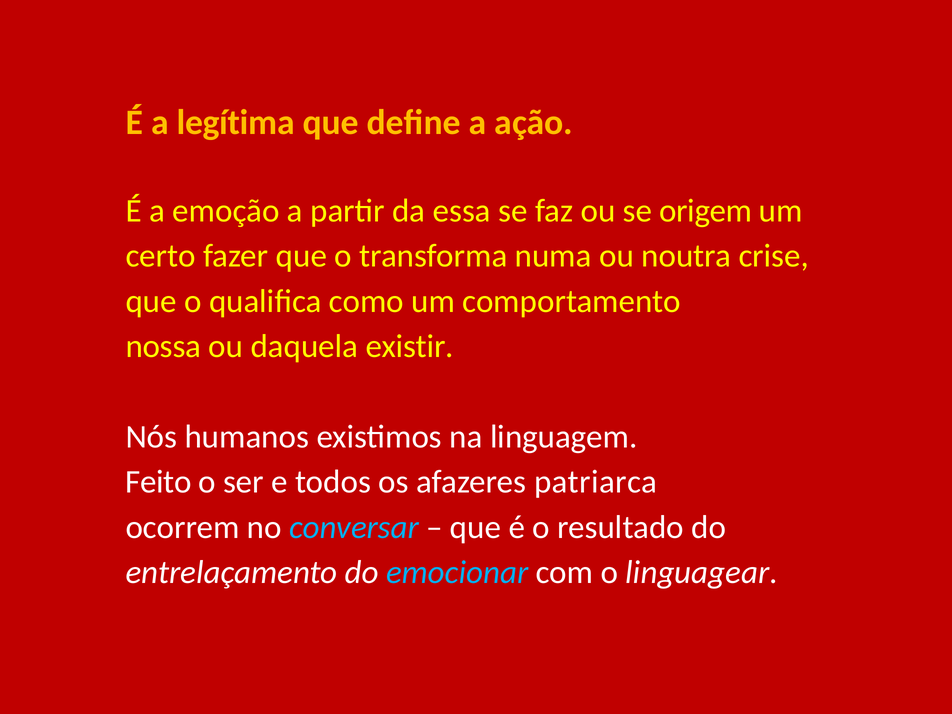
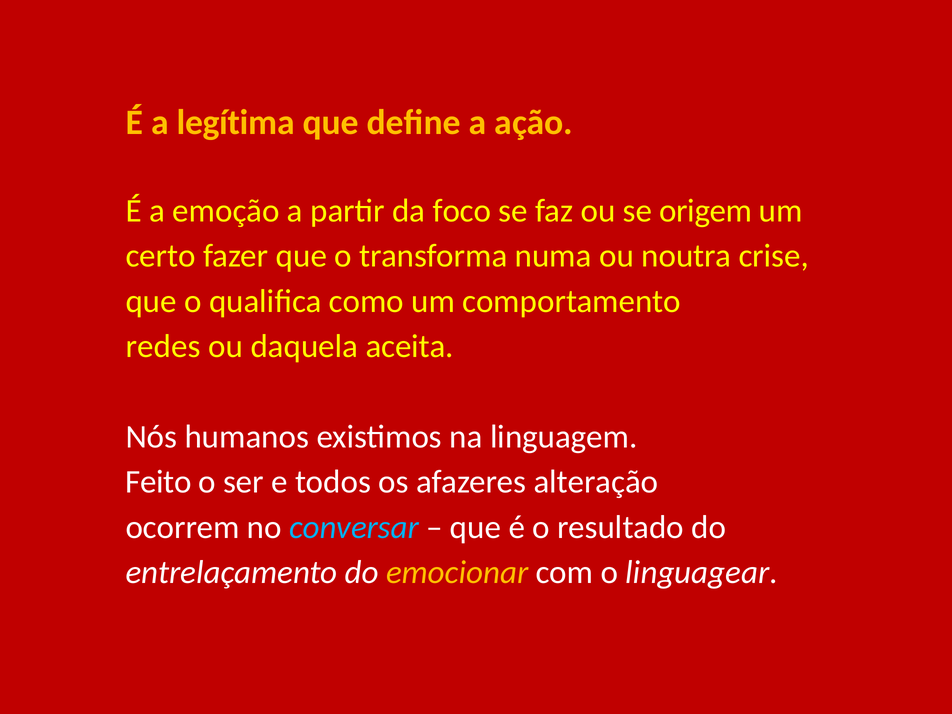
essa: essa -> foco
nossa: nossa -> redes
existir: existir -> aceita
patriarca: patriarca -> alteração
emocionar colour: light blue -> yellow
